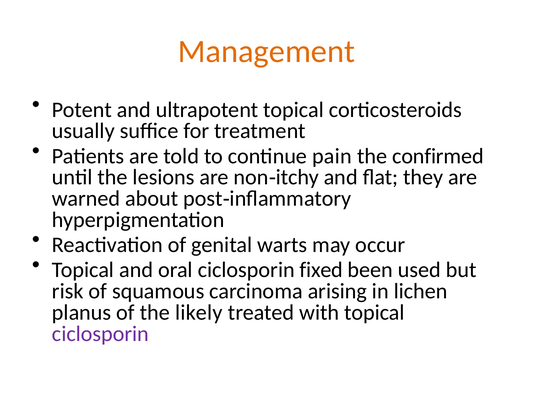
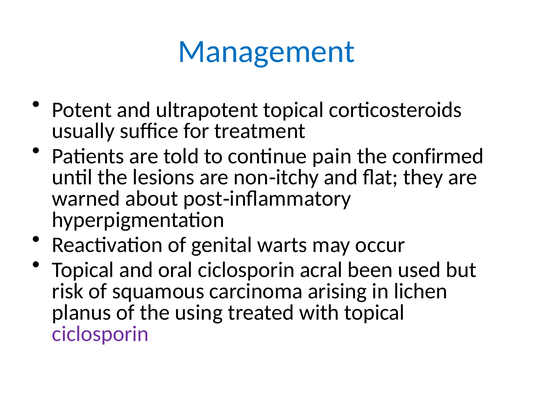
Management colour: orange -> blue
fixed: fixed -> acral
likely: likely -> using
